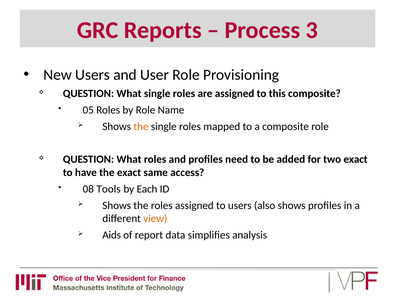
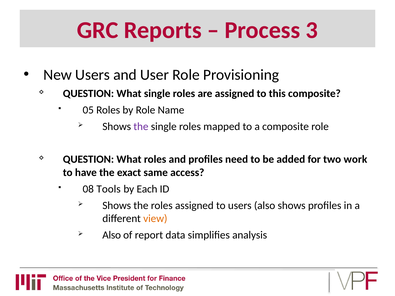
the at (141, 127) colour: orange -> purple
two exact: exact -> work
Aids at (112, 235): Aids -> Also
